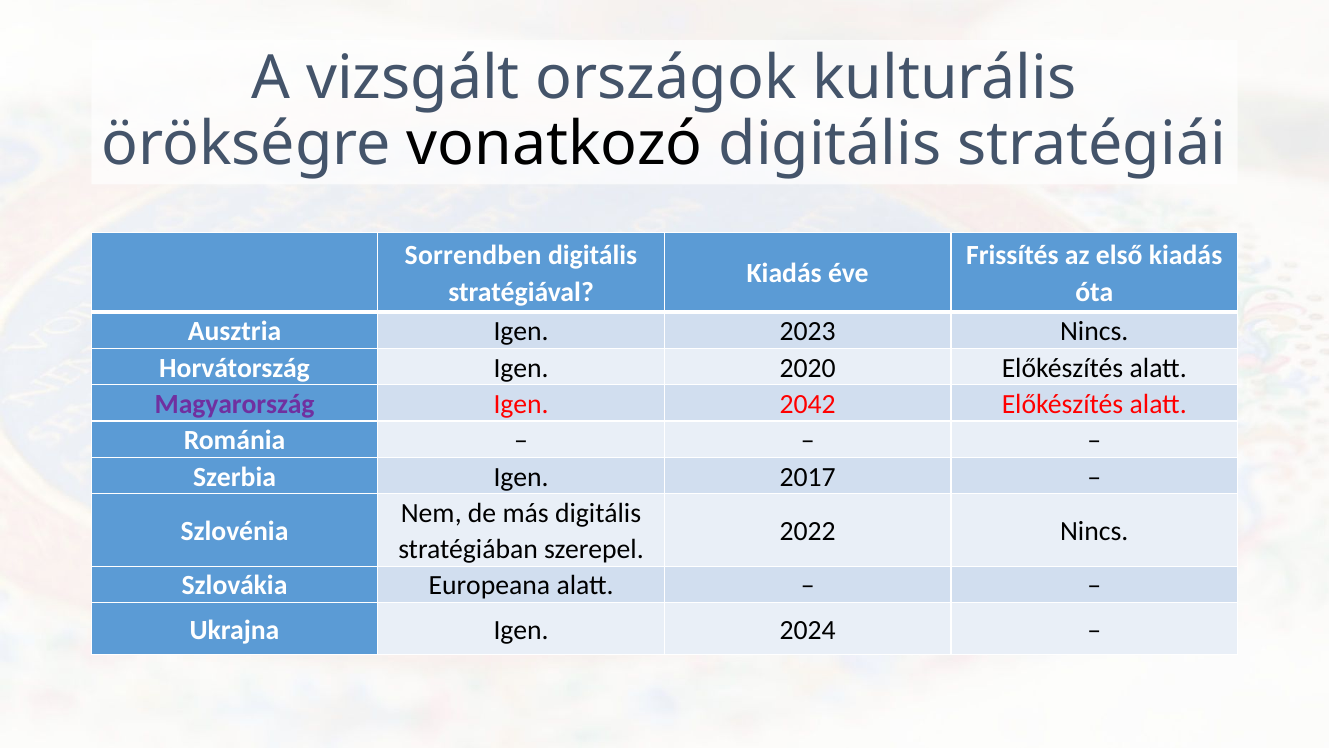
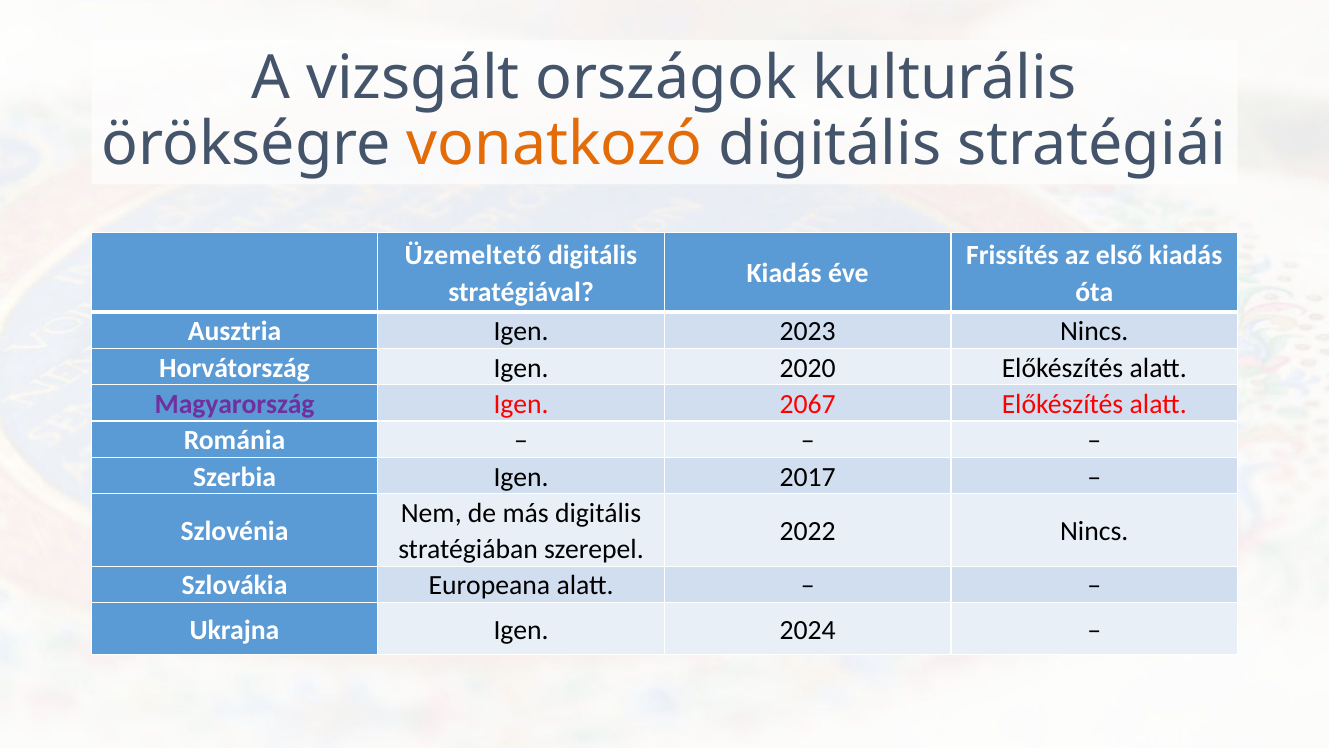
vonatkozó colour: black -> orange
Sorrendben: Sorrendben -> Üzemeltető
2042: 2042 -> 2067
